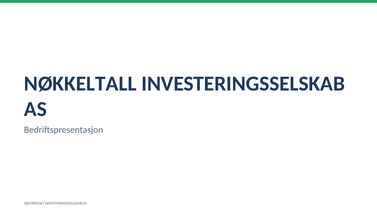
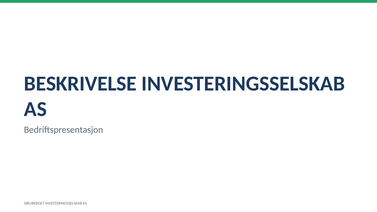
NØKKELTALL: NØKKELTALL -> BESKRIVELSE
